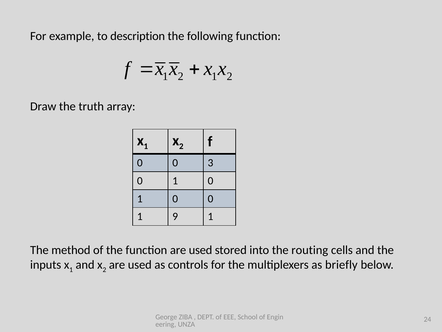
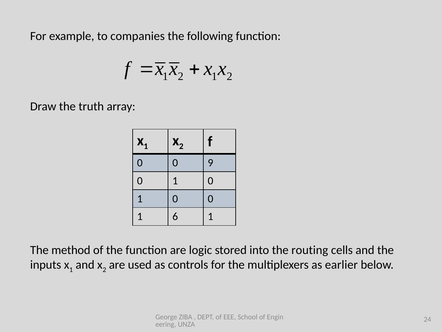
description: description -> companies
3: 3 -> 9
9: 9 -> 6
function are used: used -> logic
briefly: briefly -> earlier
